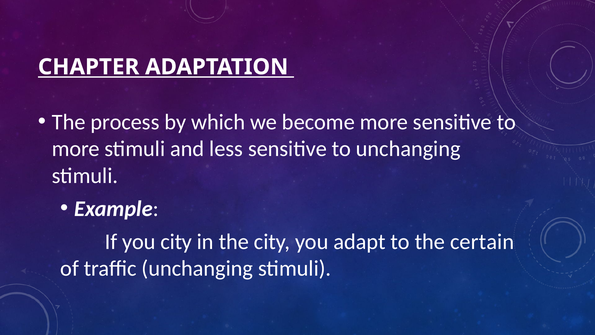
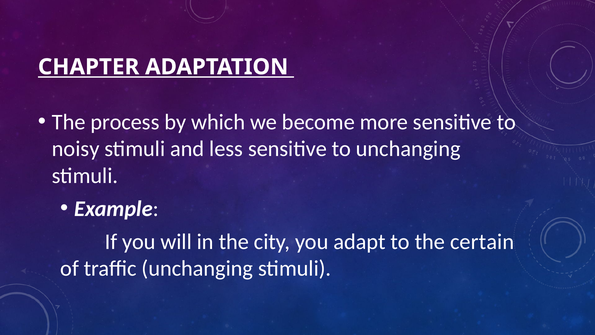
more at (76, 149): more -> noisy
you city: city -> will
